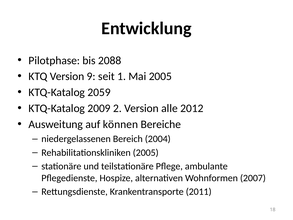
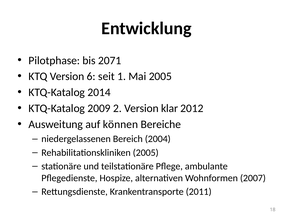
2088: 2088 -> 2071
9: 9 -> 6
2059: 2059 -> 2014
alle: alle -> klar
